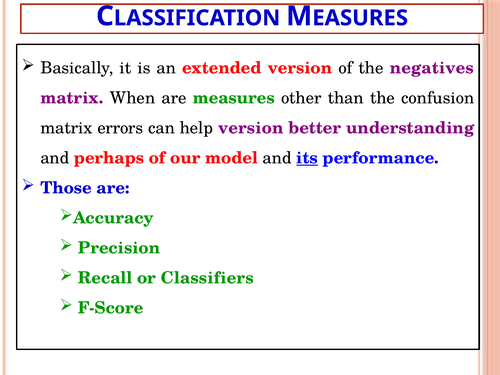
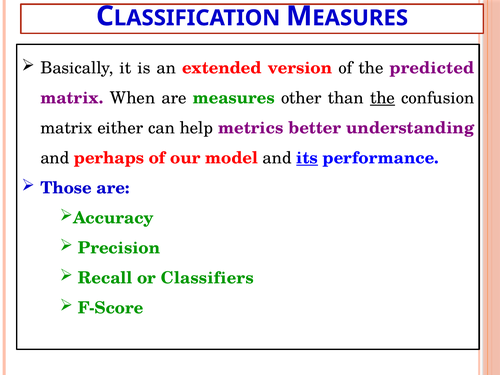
negatives: negatives -> predicted
the at (382, 98) underline: none -> present
errors: errors -> either
help version: version -> metrics
